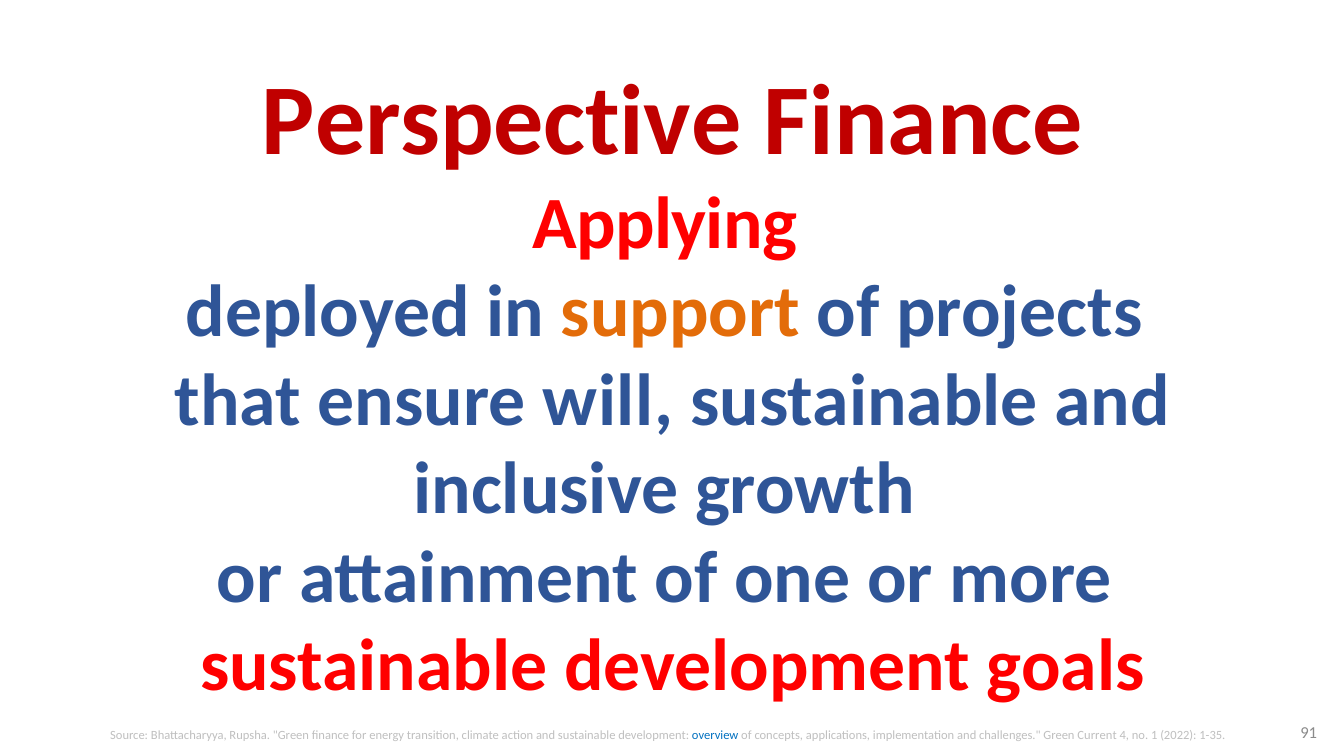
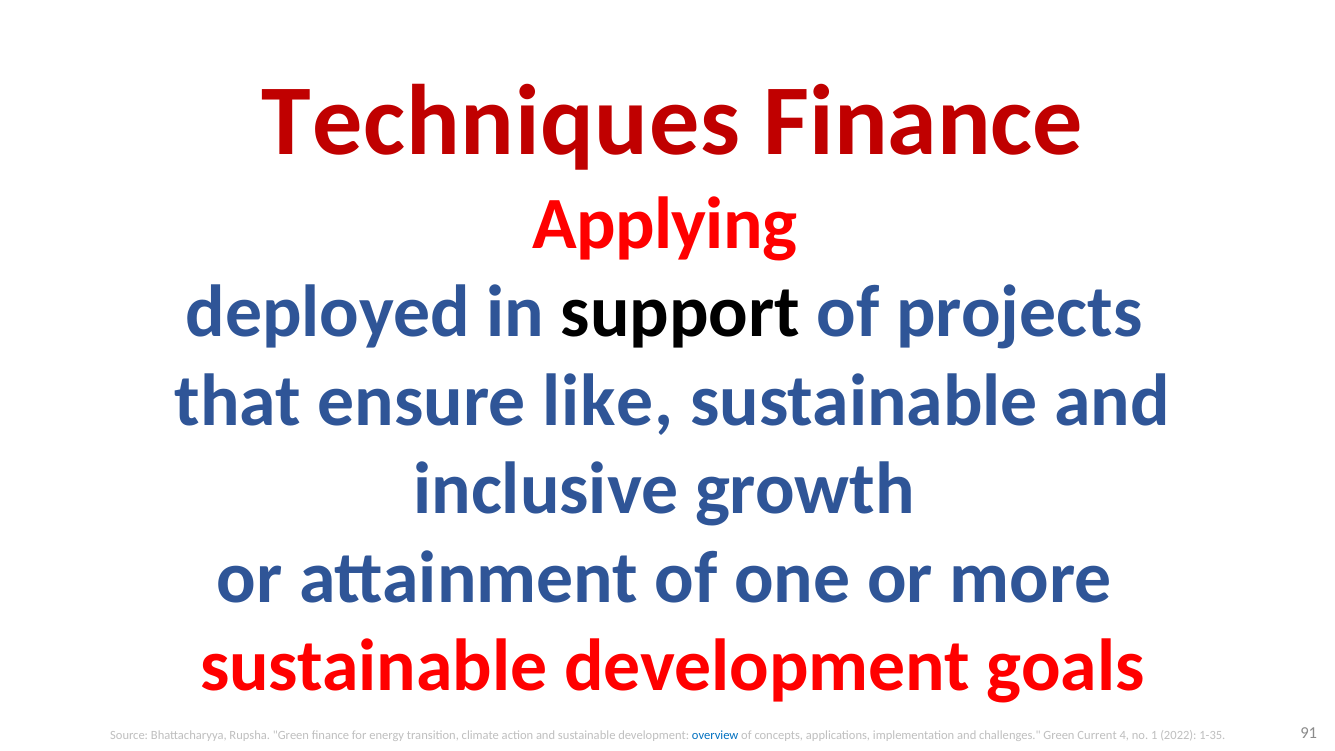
Perspective: Perspective -> Techniques
support colour: orange -> black
will: will -> like
